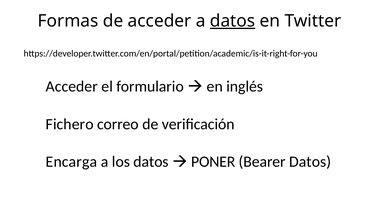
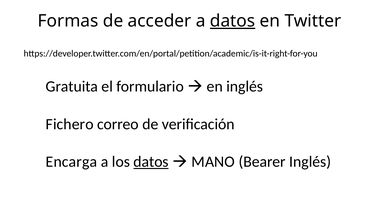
Acceder at (72, 86): Acceder -> Gratuita
datos at (151, 162) underline: none -> present
PONER: PONER -> MANO
Bearer Datos: Datos -> Inglés
